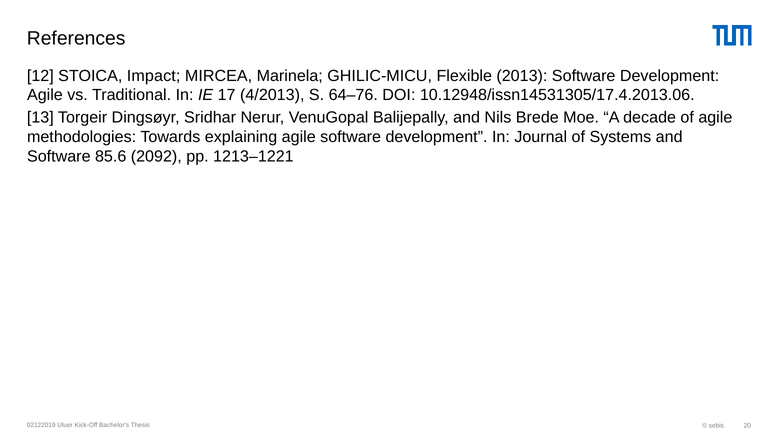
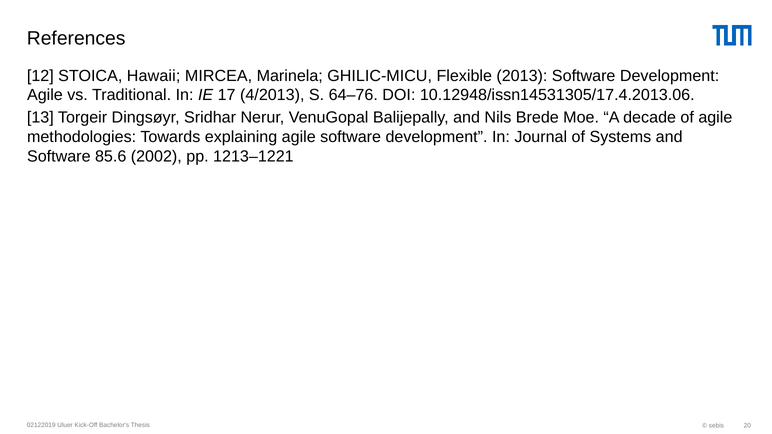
Impact: Impact -> Hawaii
2092: 2092 -> 2002
